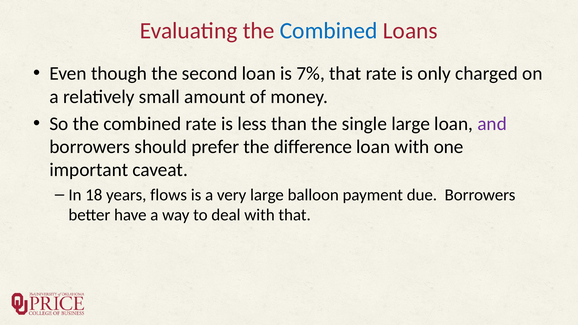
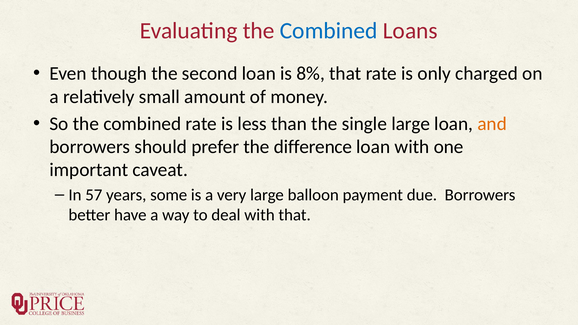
7%: 7% -> 8%
and colour: purple -> orange
18: 18 -> 57
flows: flows -> some
